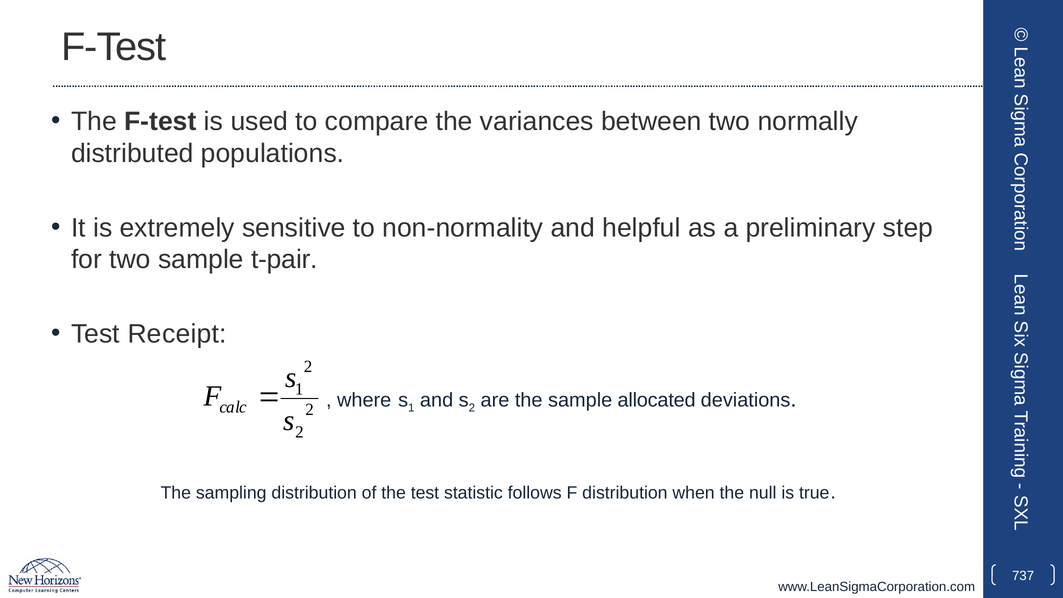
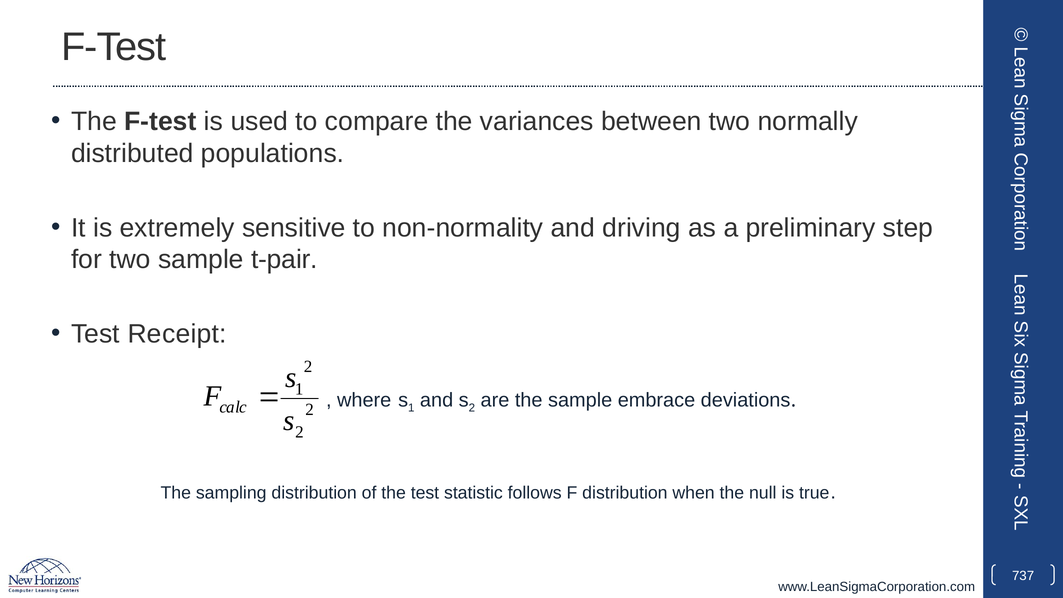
helpful: helpful -> driving
allocated: allocated -> embrace
